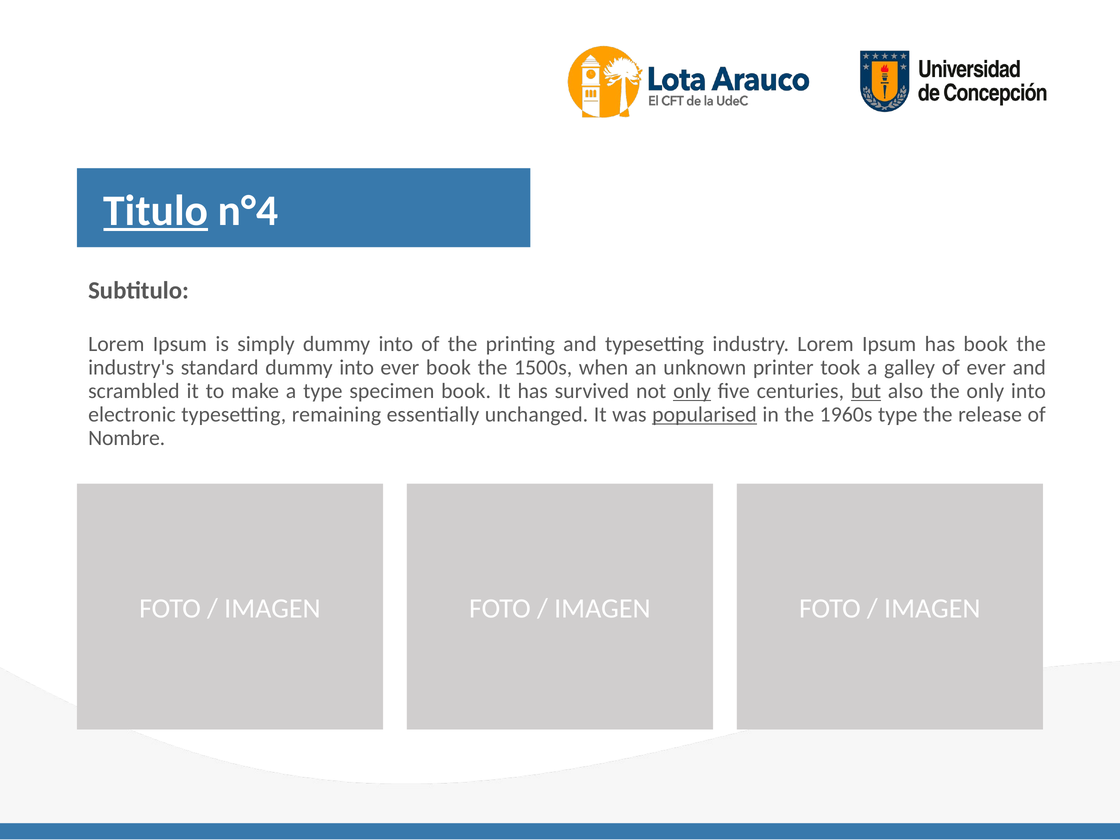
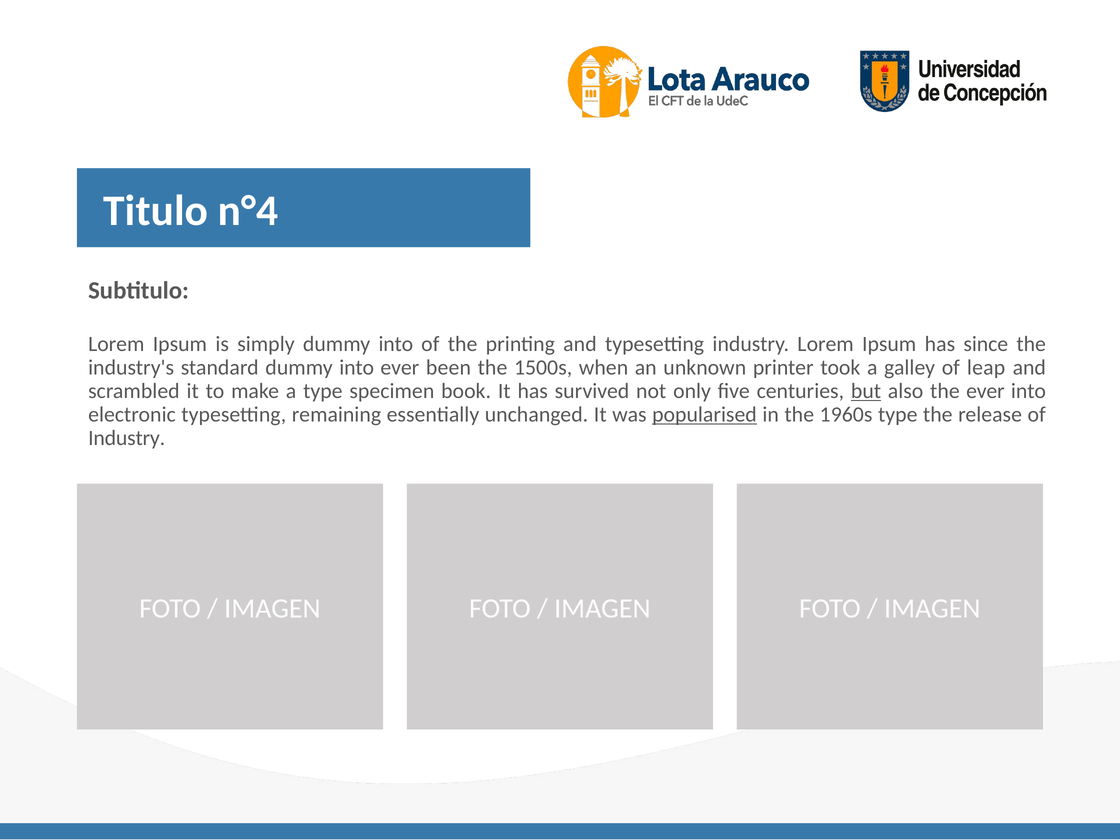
Titulo at (156, 211) underline: present -> none
has book: book -> since
ever book: book -> been
of ever: ever -> leap
only at (692, 391) underline: present -> none
the only: only -> ever
Nombre at (127, 438): Nombre -> Industry
